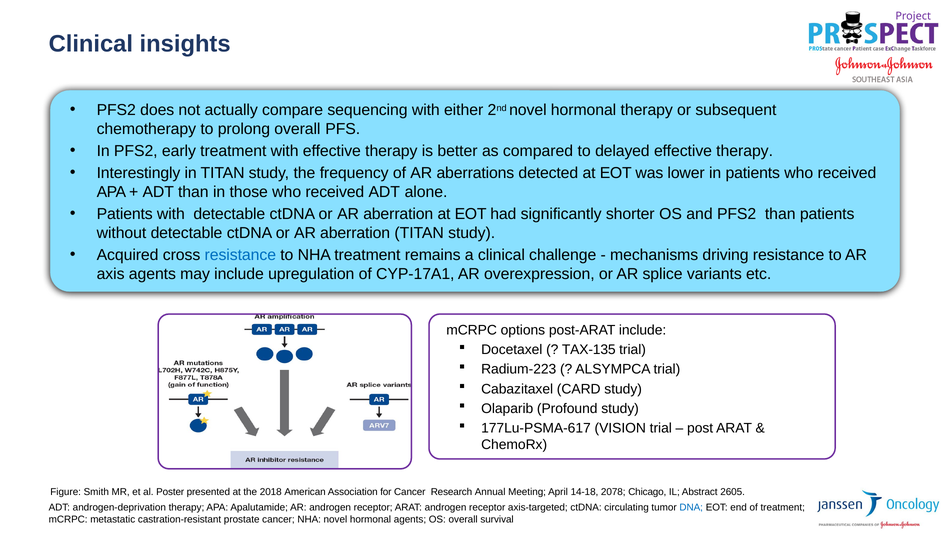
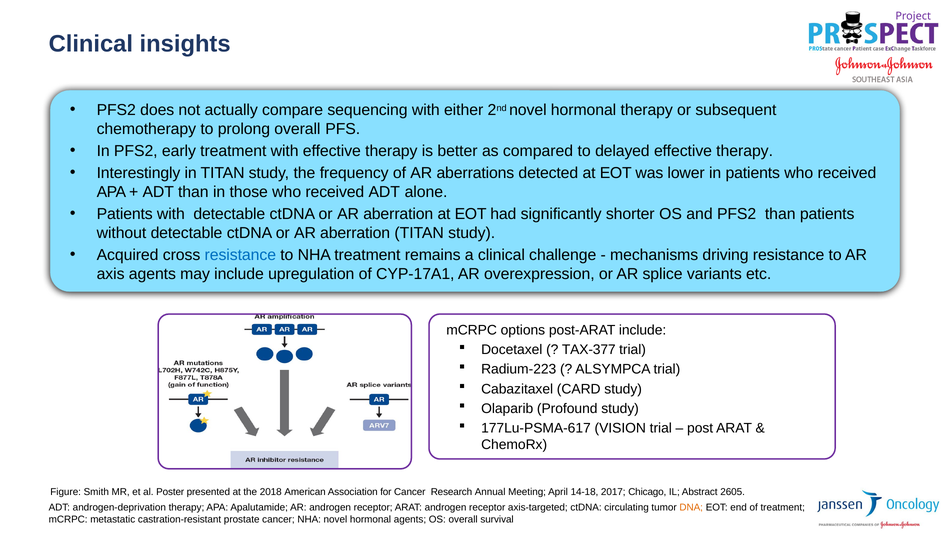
TAX-135: TAX-135 -> TAX-377
2078: 2078 -> 2017
DNA colour: blue -> orange
